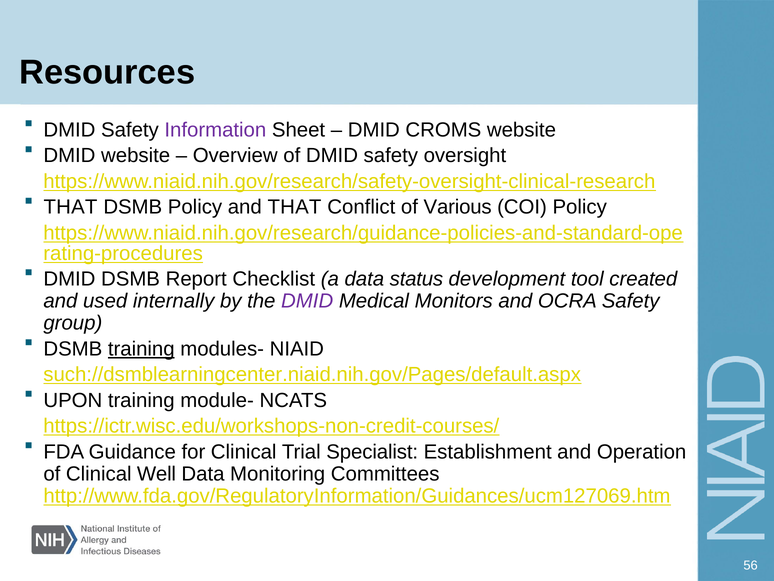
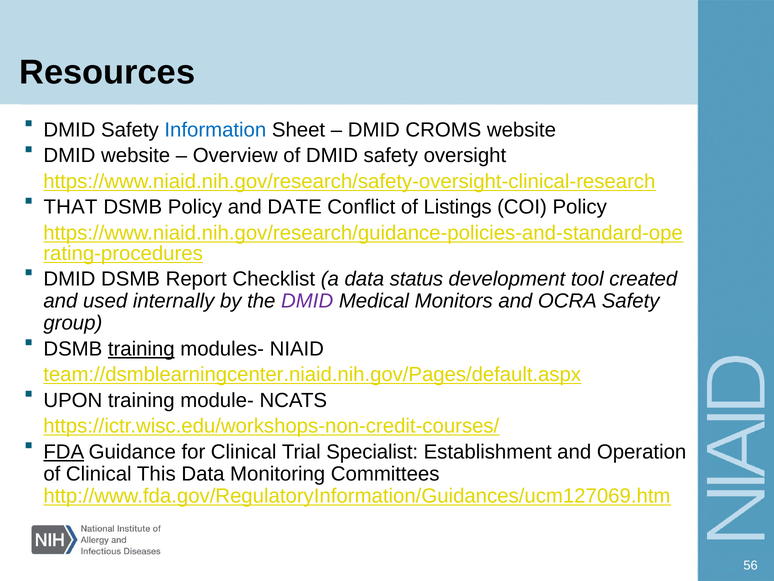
Information colour: purple -> blue
and THAT: THAT -> DATE
Various: Various -> Listings
such://dsmblearningcenter.niaid.nih.gov/Pages/default.aspx: such://dsmblearningcenter.niaid.nih.gov/Pages/default.aspx -> team://dsmblearningcenter.niaid.nih.gov/Pages/default.aspx
FDA underline: none -> present
Well: Well -> This
